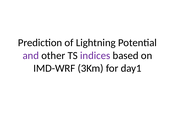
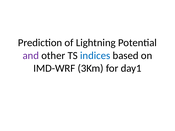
indices colour: purple -> blue
